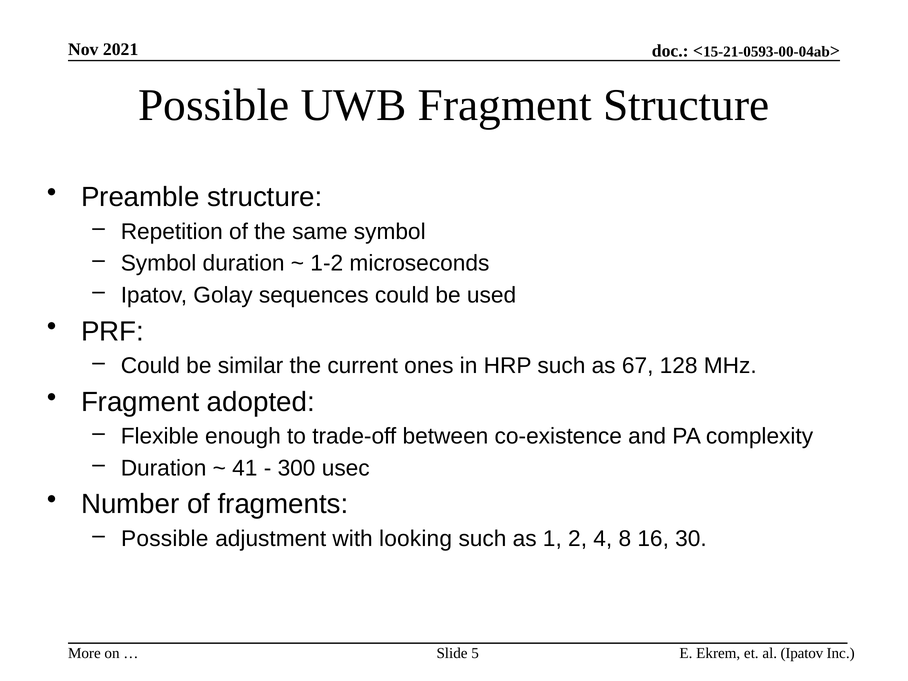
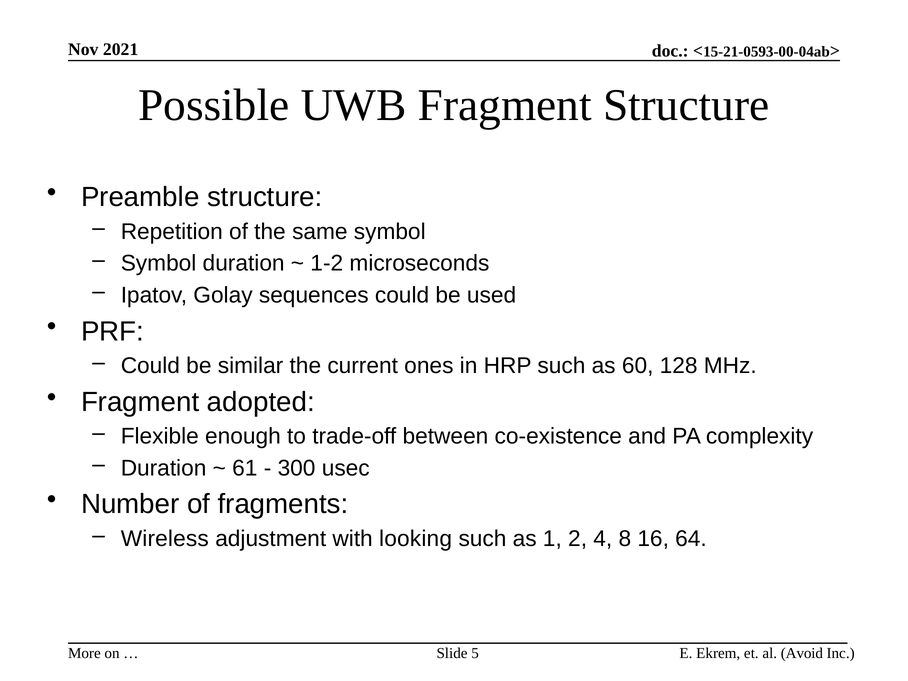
67: 67 -> 60
41: 41 -> 61
Possible at (165, 539): Possible -> Wireless
30: 30 -> 64
al Ipatov: Ipatov -> Avoid
